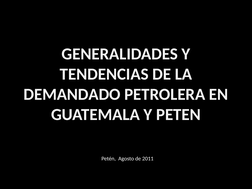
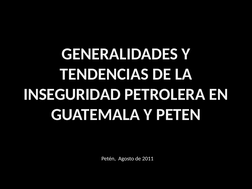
DEMANDADO: DEMANDADO -> INSEGURIDAD
